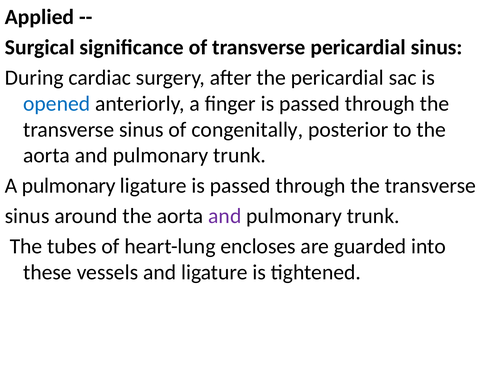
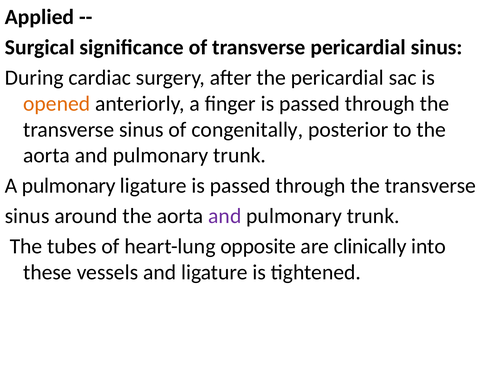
opened colour: blue -> orange
encloses: encloses -> opposite
guarded: guarded -> clinically
